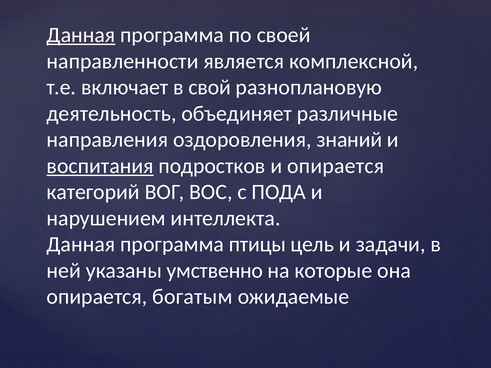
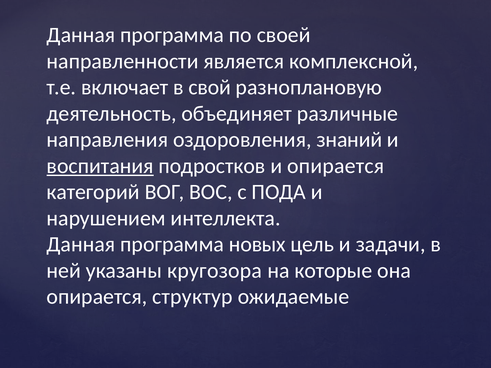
Данная at (81, 35) underline: present -> none
птицы: птицы -> новых
умственно: умственно -> кругозора
богатым: богатым -> структур
